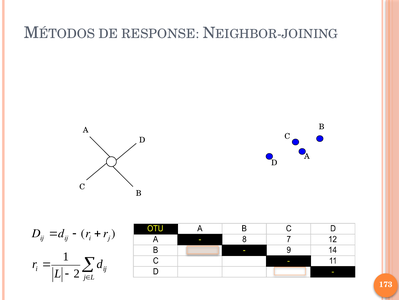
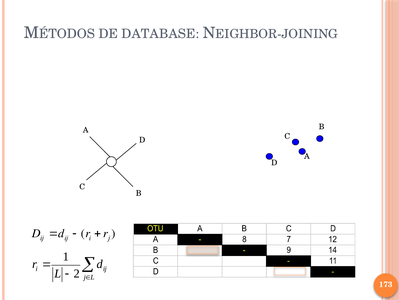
RESPONSE: RESPONSE -> DATABASE
